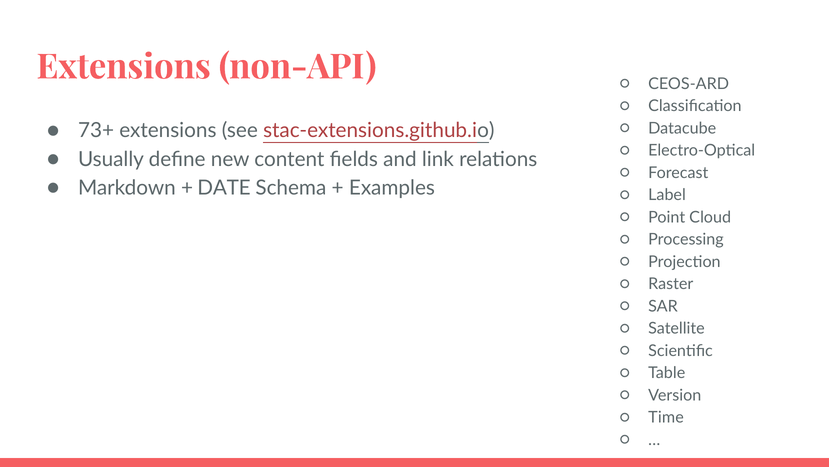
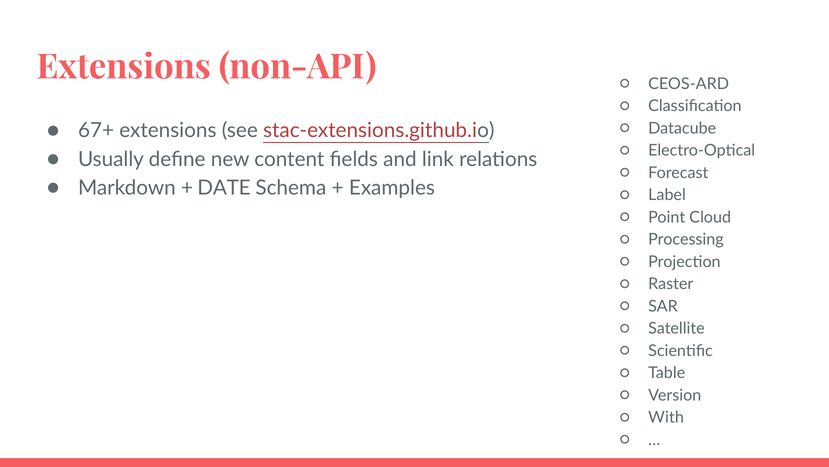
73+: 73+ -> 67+
Time: Time -> With
